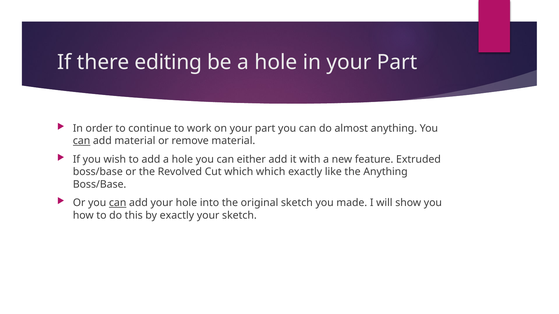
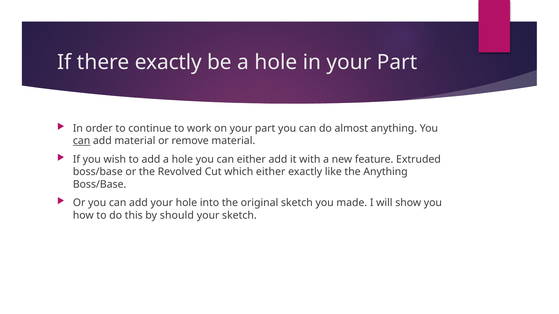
there editing: editing -> exactly
which which: which -> either
can at (118, 203) underline: present -> none
by exactly: exactly -> should
